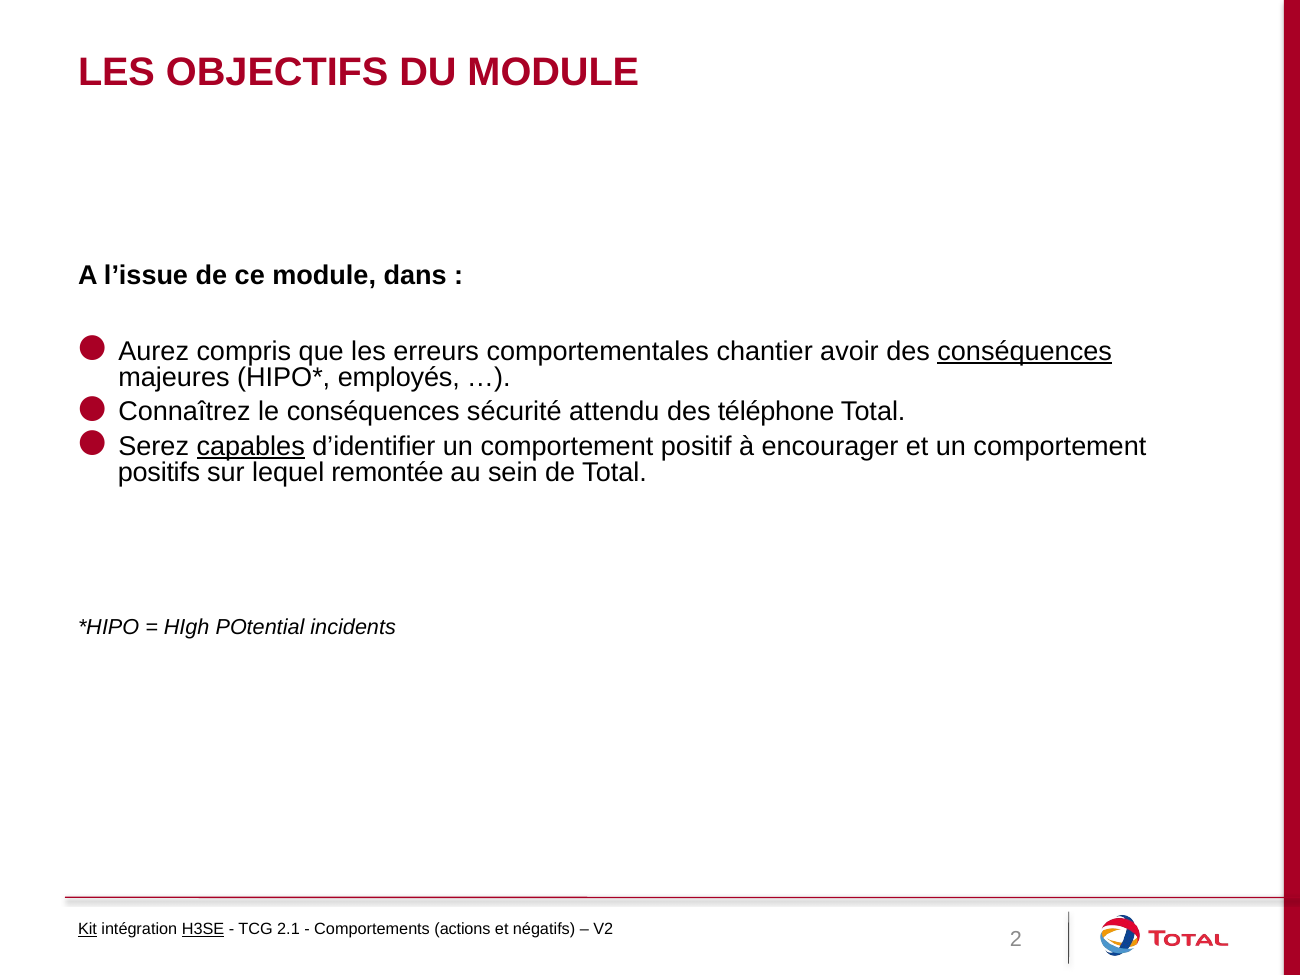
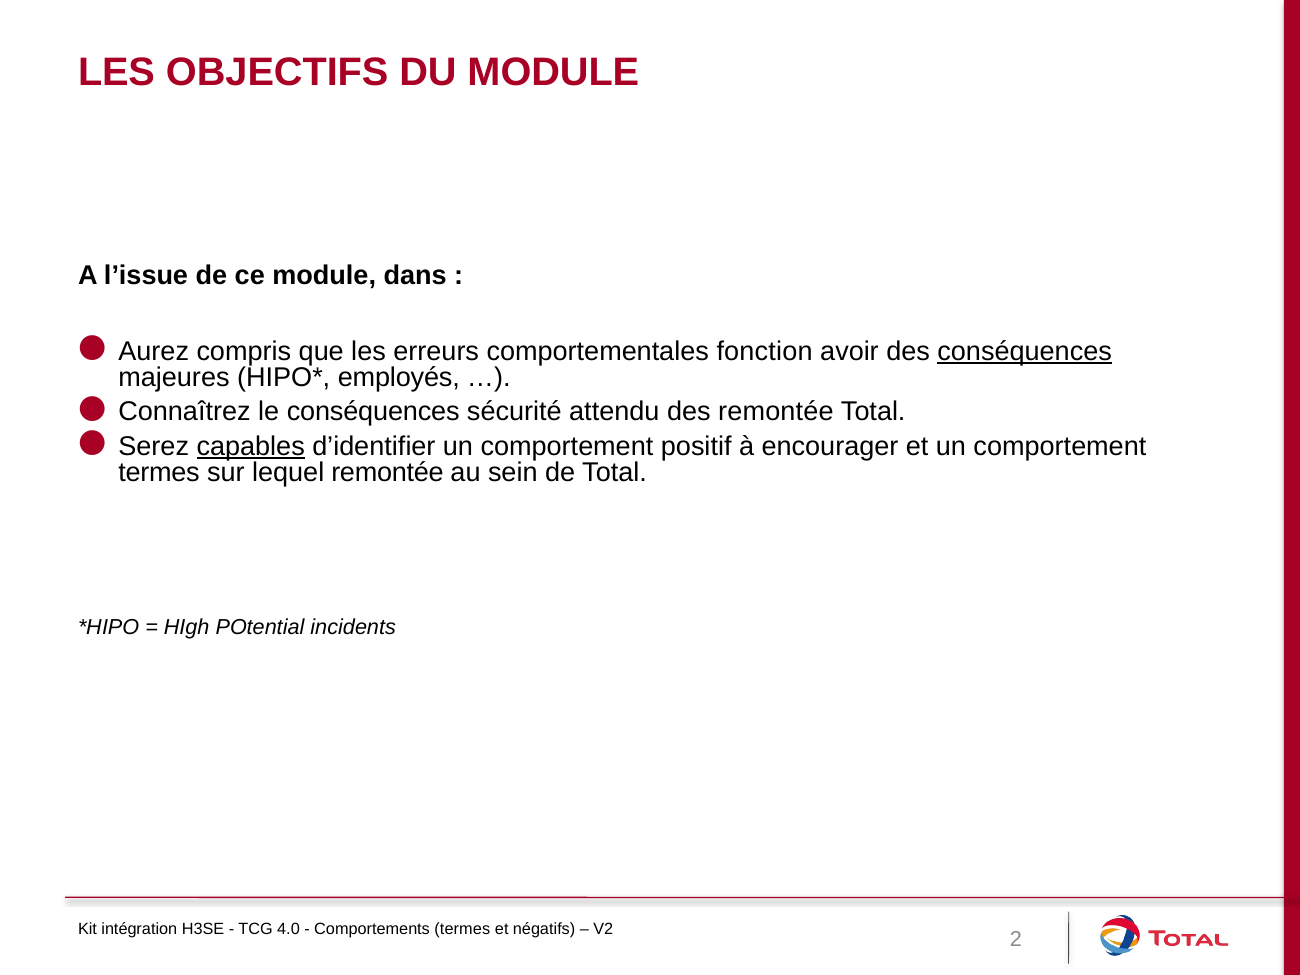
chantier: chantier -> fonction
des téléphone: téléphone -> remontée
positifs at (159, 473): positifs -> termes
Kit underline: present -> none
H3SE underline: present -> none
2.1: 2.1 -> 4.0
Comportements actions: actions -> termes
